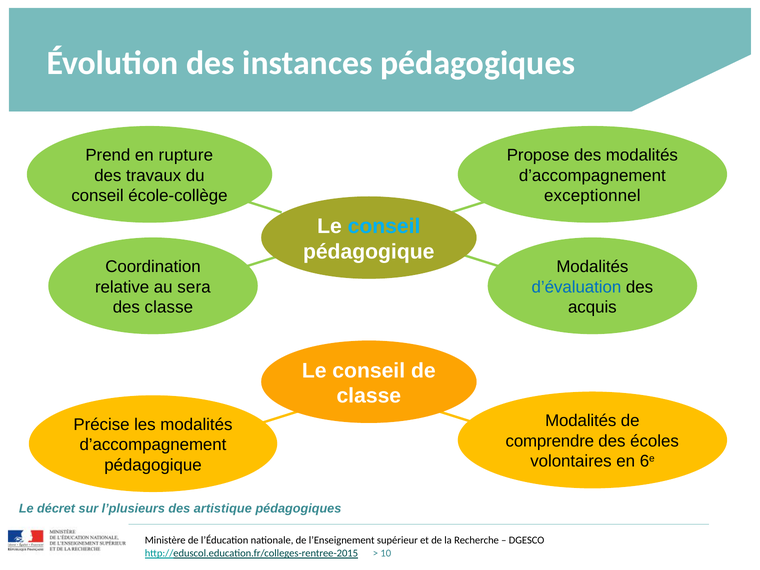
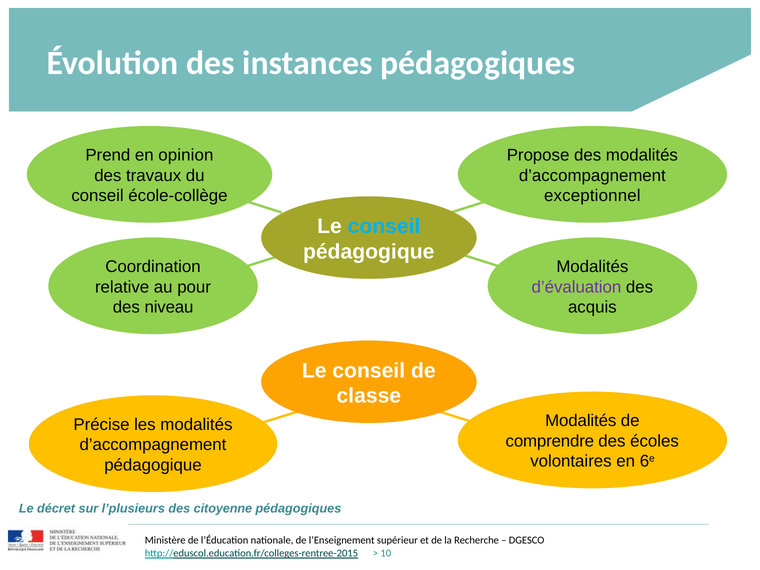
rupture: rupture -> opinion
sera: sera -> pour
d’évaluation colour: blue -> purple
des classe: classe -> niveau
artistique: artistique -> citoyenne
